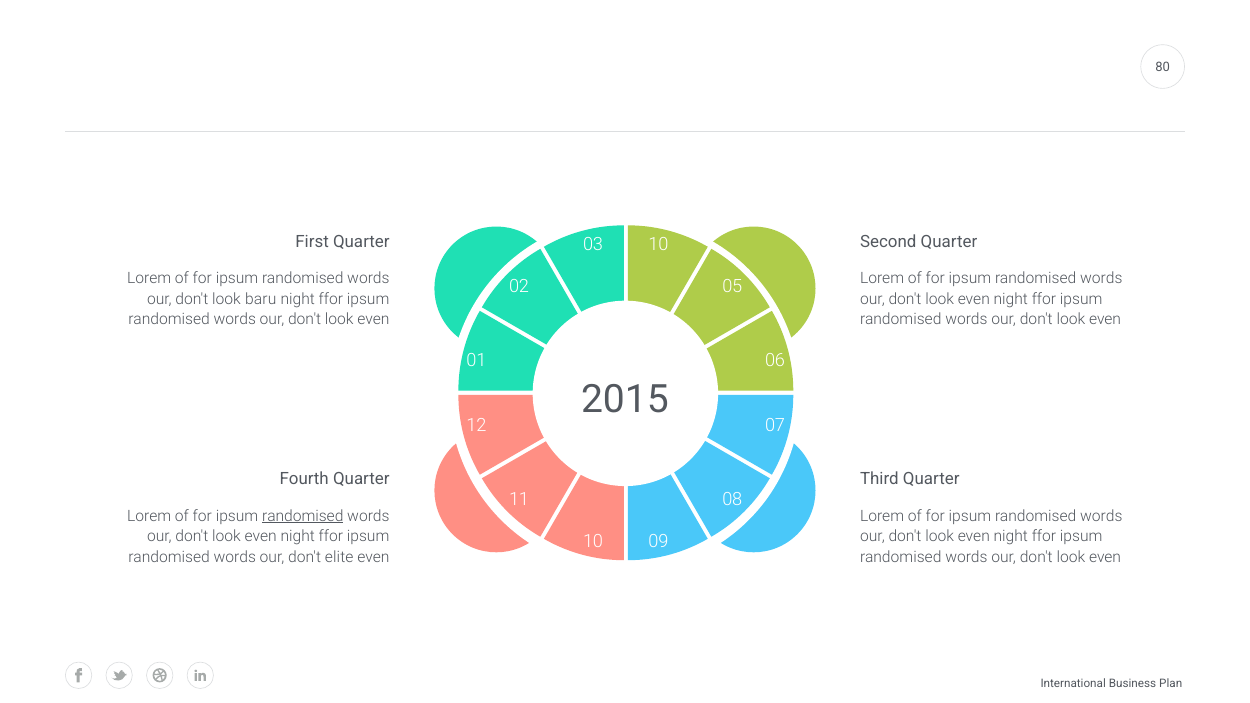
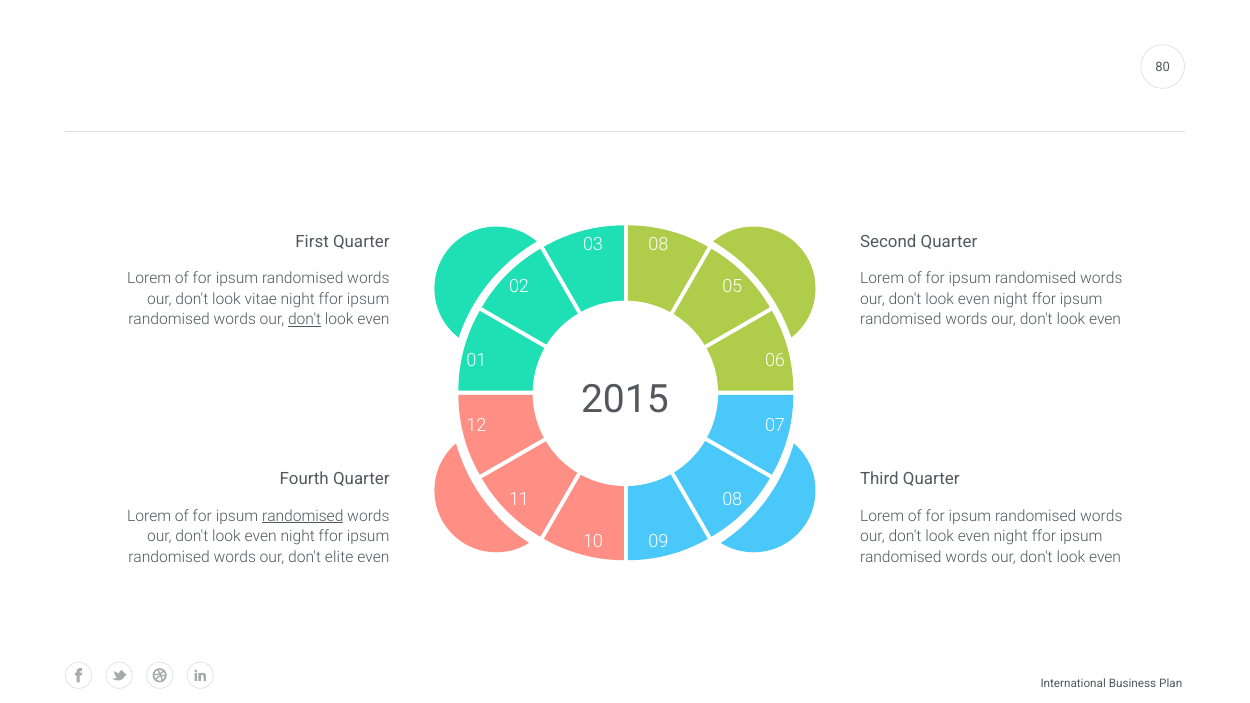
03 10: 10 -> 08
baru: baru -> vitae
don't at (305, 320) underline: none -> present
